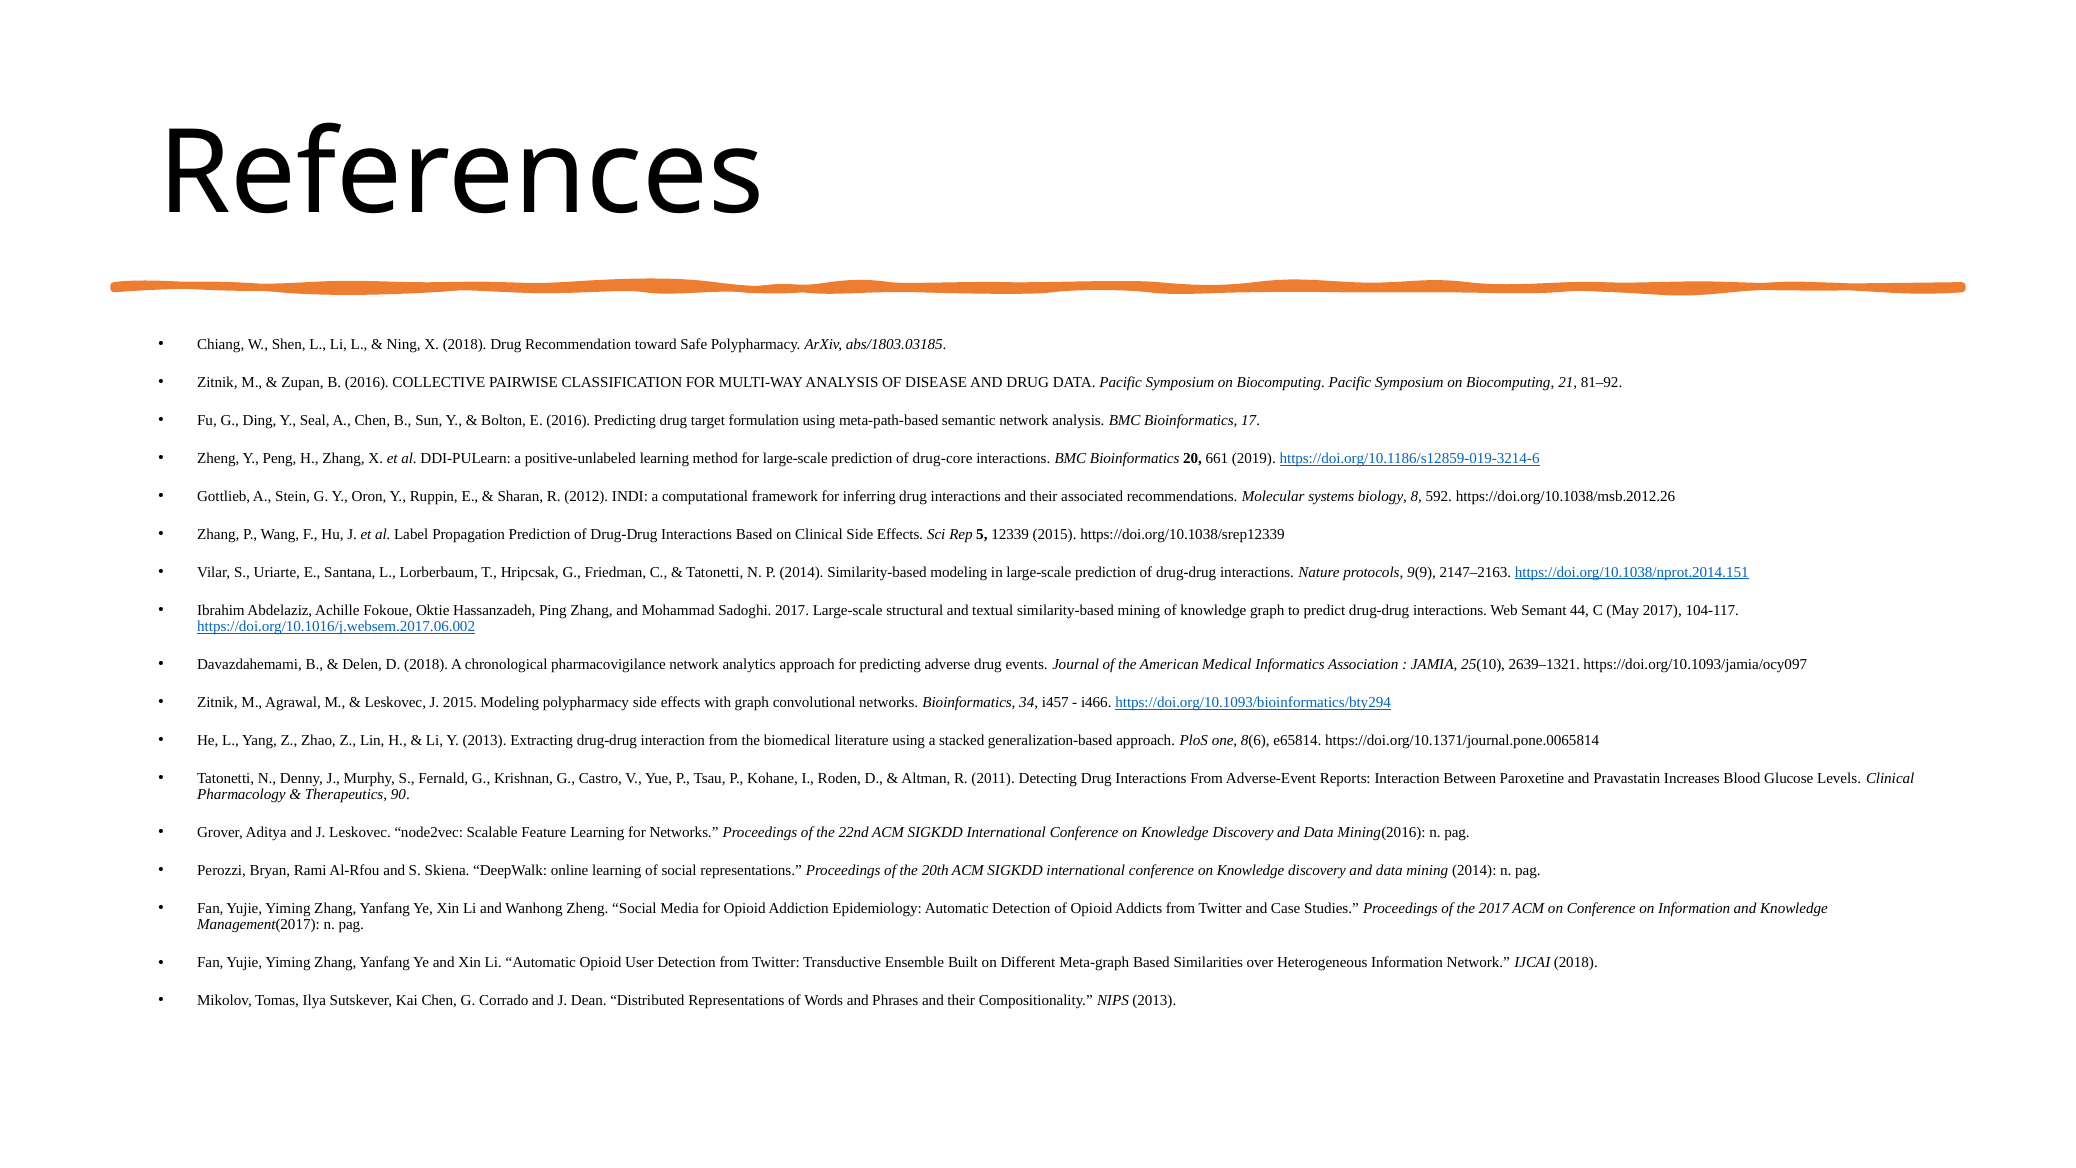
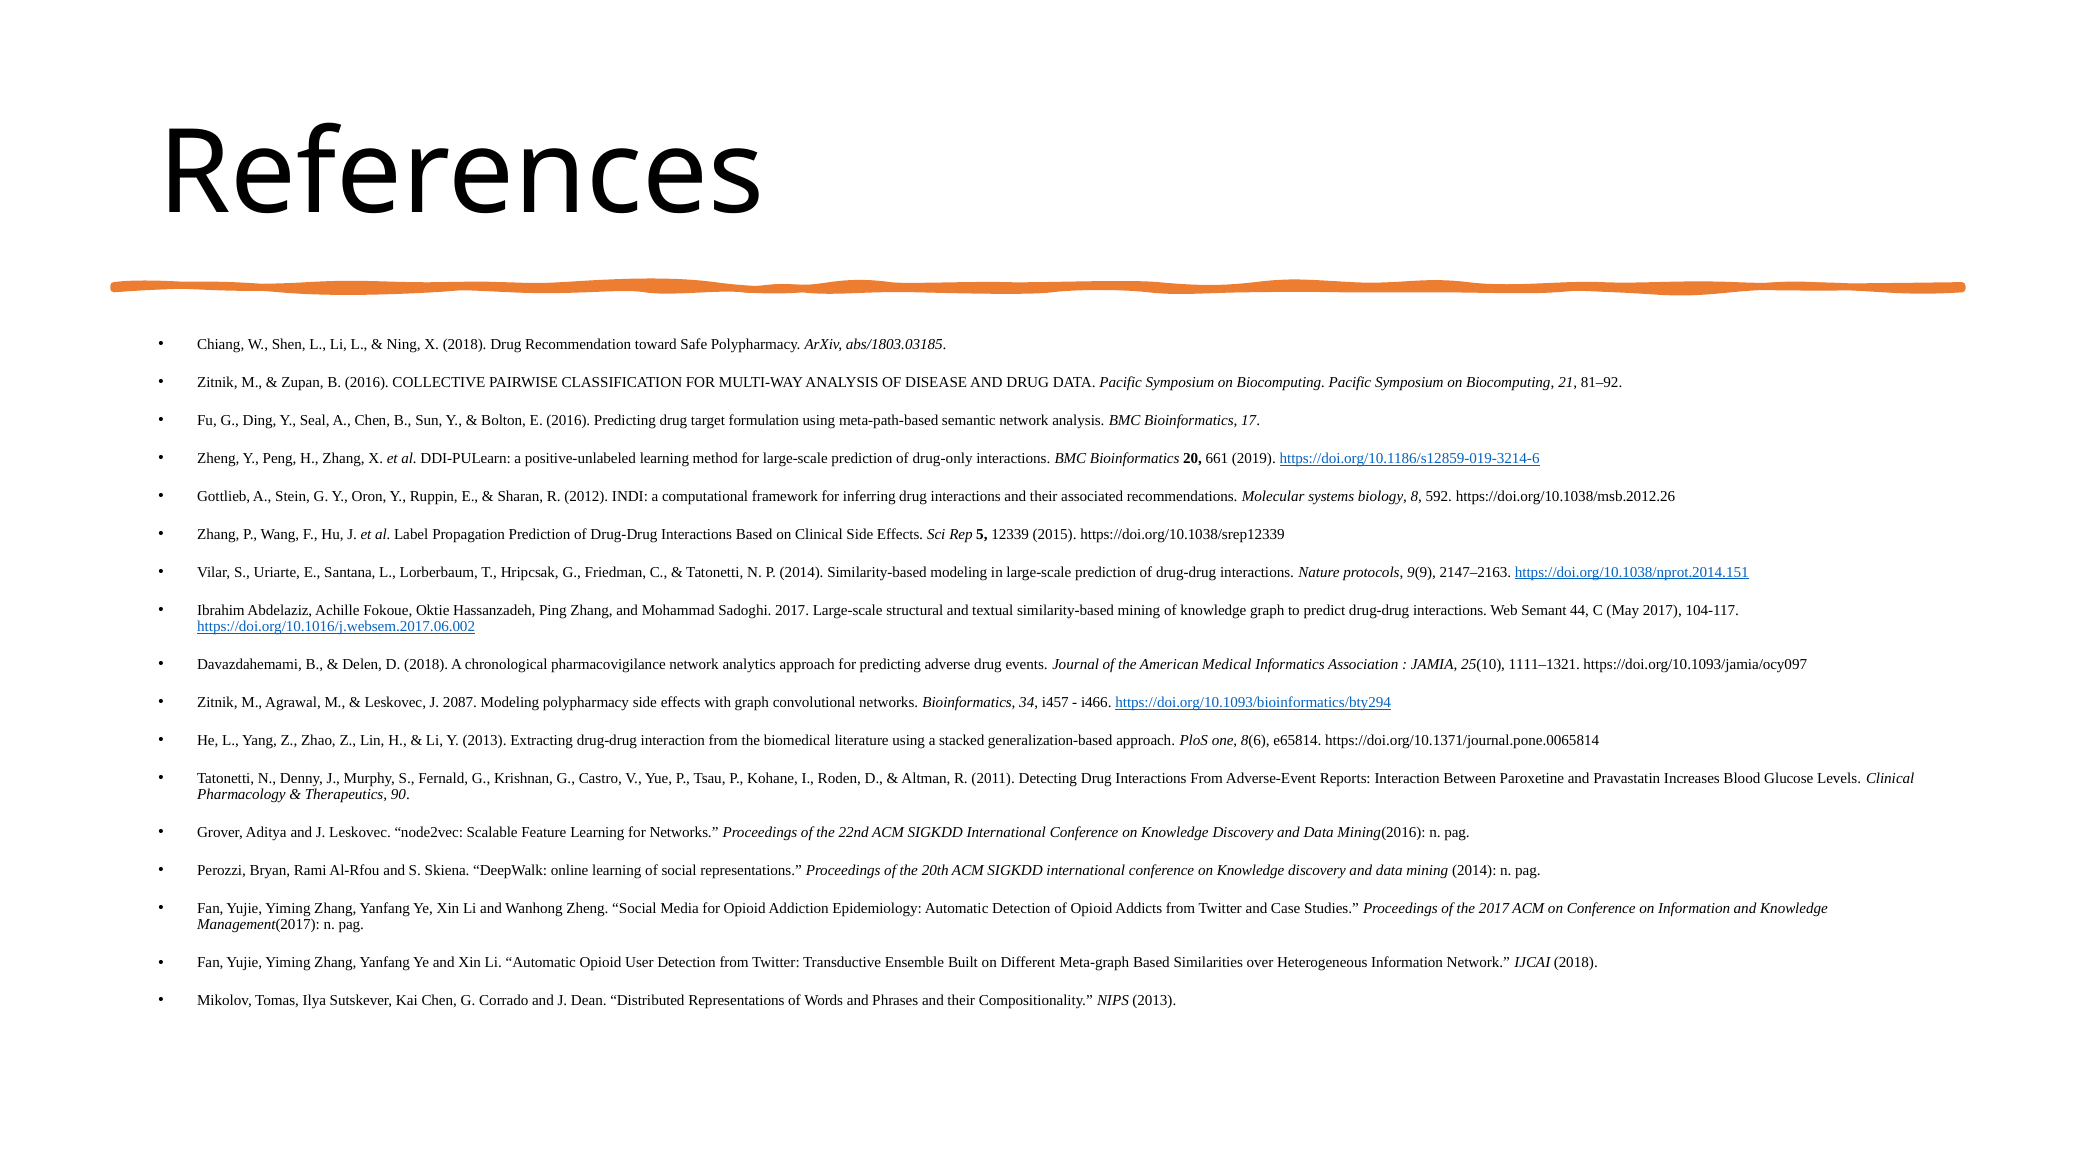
drug-core: drug-core -> drug-only
2639–1321: 2639–1321 -> 1111–1321
J 2015: 2015 -> 2087
